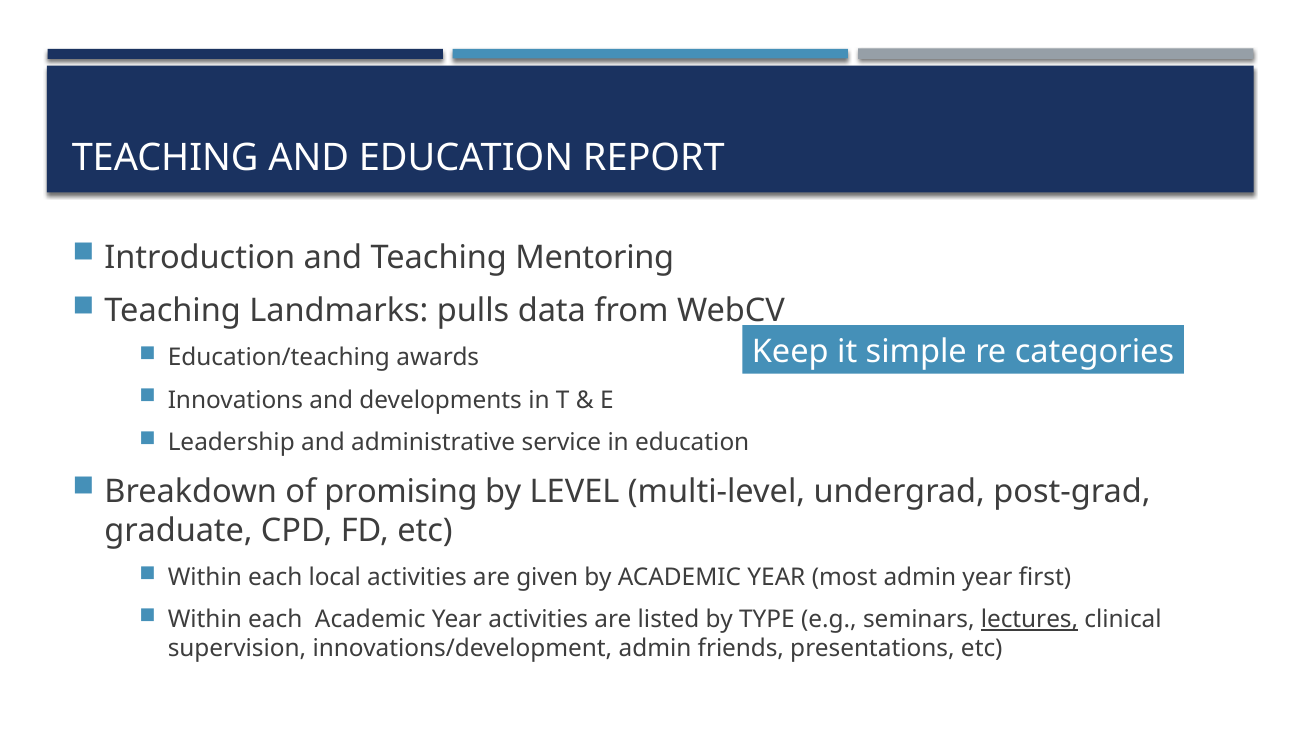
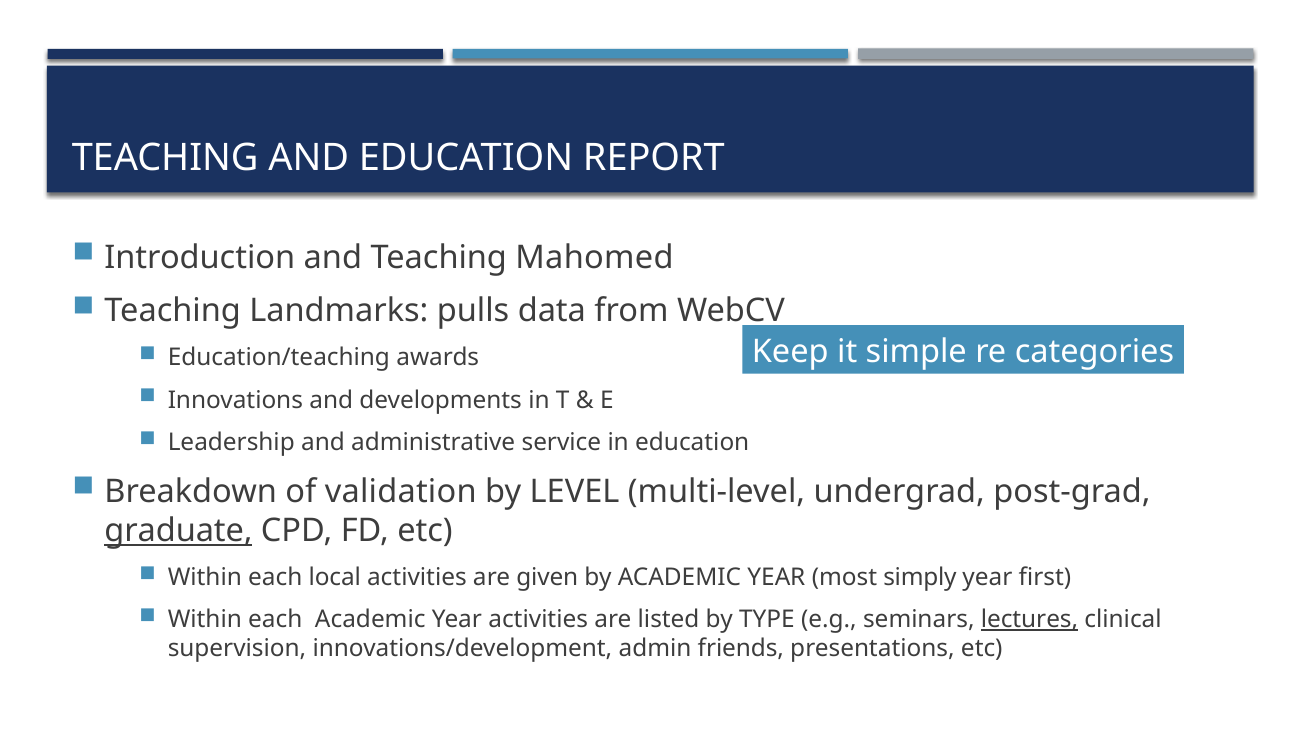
Mentoring: Mentoring -> Mahomed
promising: promising -> validation
graduate underline: none -> present
most admin: admin -> simply
